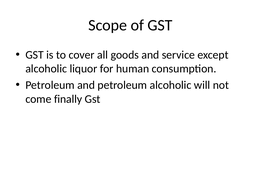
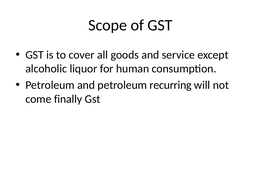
petroleum alcoholic: alcoholic -> recurring
